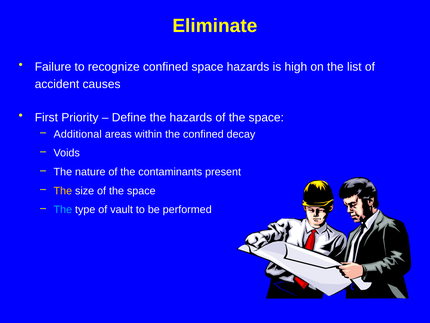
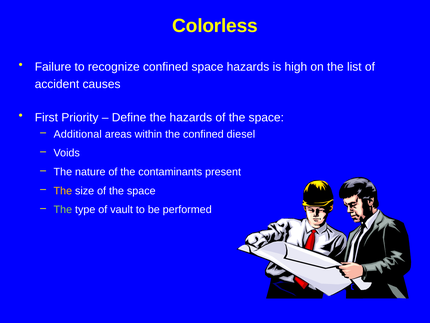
Eliminate: Eliminate -> Colorless
decay: decay -> diesel
The at (63, 209) colour: light blue -> light green
